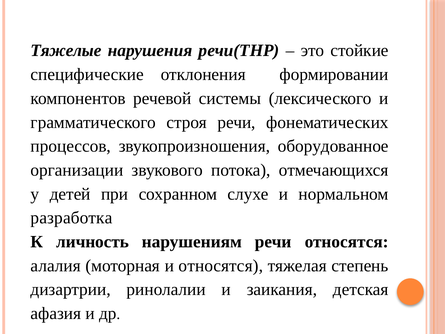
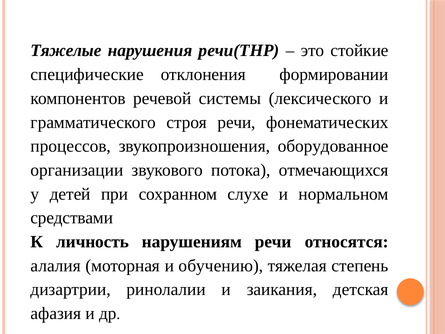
разработка: разработка -> средствами
и относятся: относятся -> обучению
